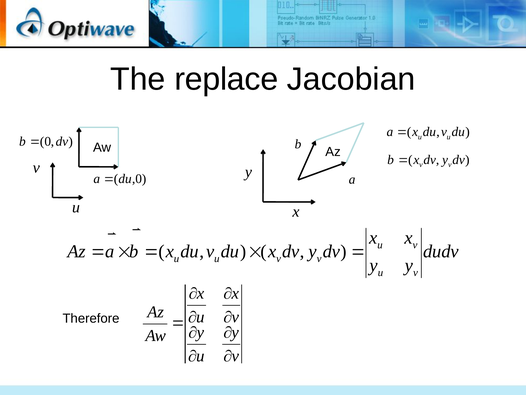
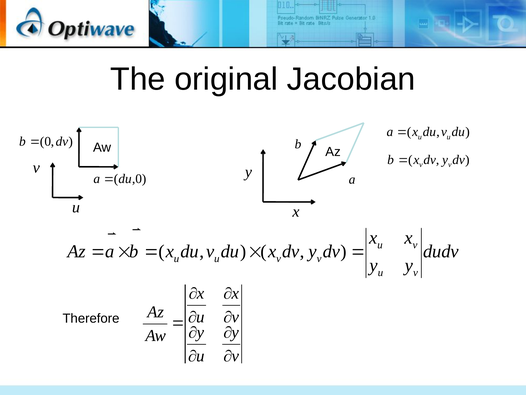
replace: replace -> original
